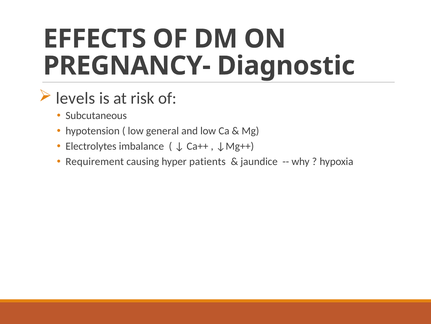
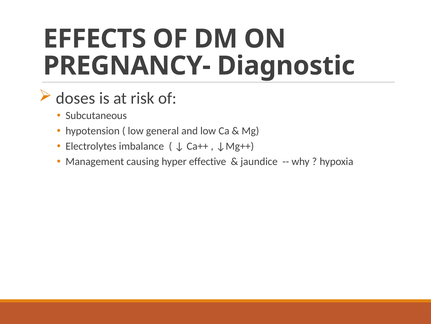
levels: levels -> doses
Requirement: Requirement -> Management
patients: patients -> effective
